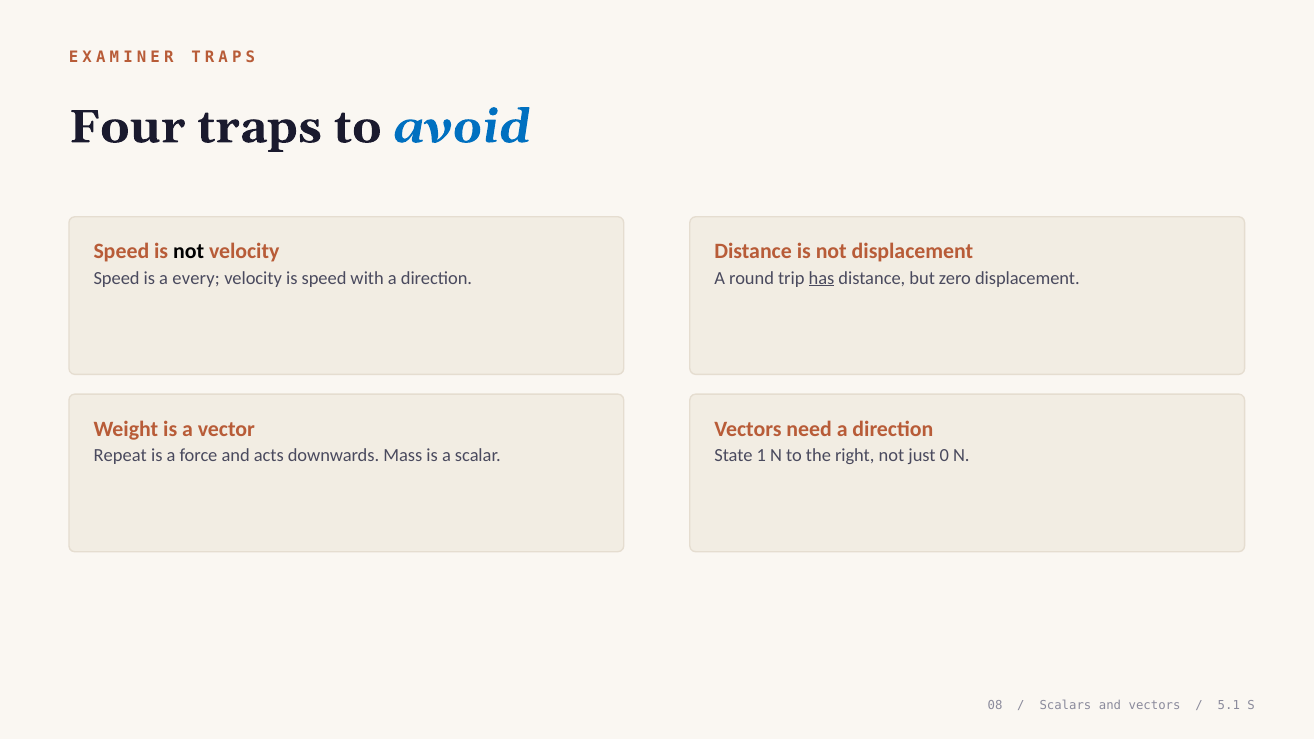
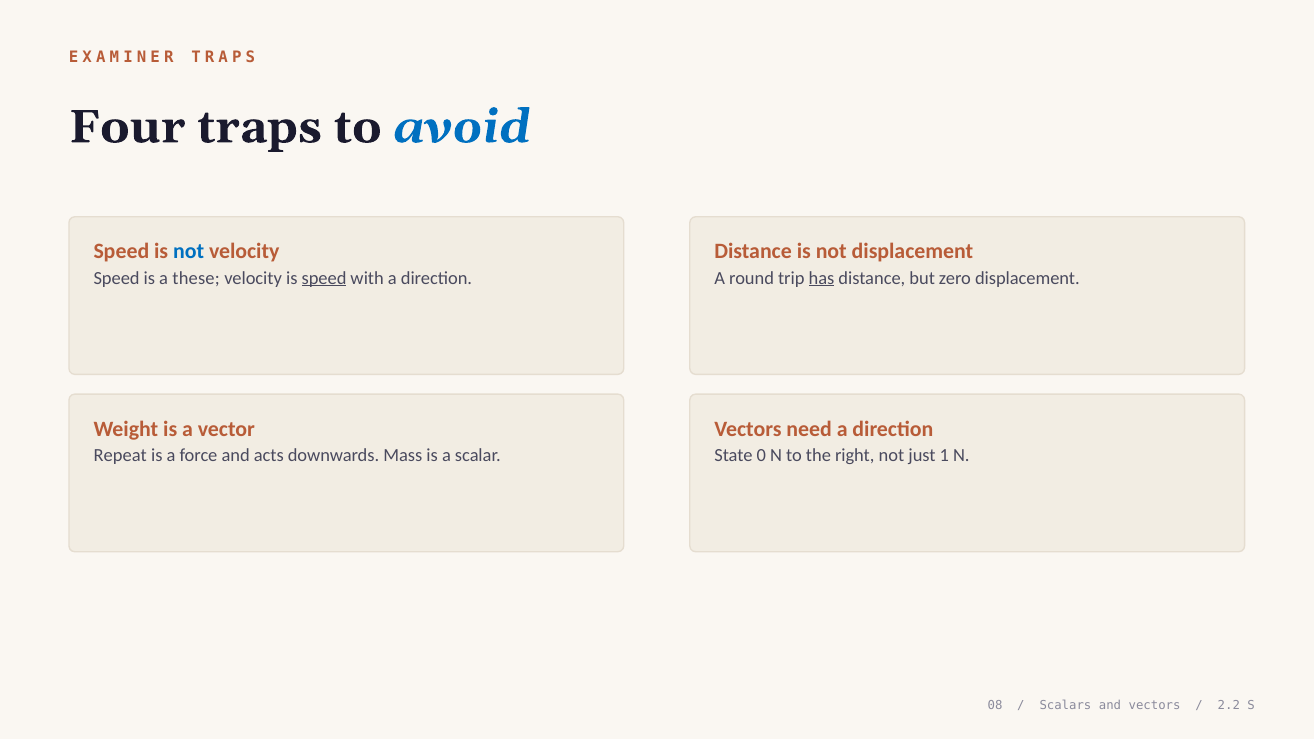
not at (189, 252) colour: black -> blue
every: every -> these
speed at (324, 278) underline: none -> present
1: 1 -> 0
0: 0 -> 1
5.1: 5.1 -> 2.2
